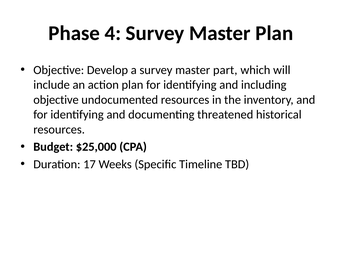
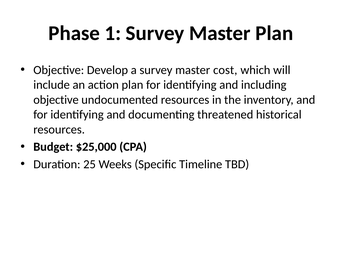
4: 4 -> 1
part: part -> cost
17: 17 -> 25
